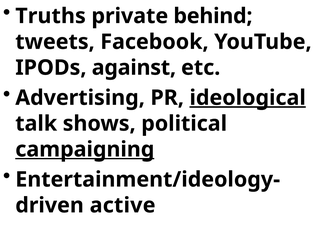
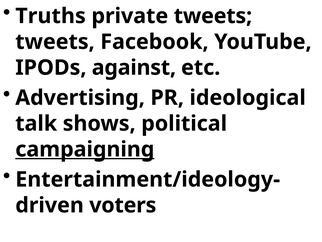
private behind: behind -> tweets
ideological underline: present -> none
active: active -> voters
